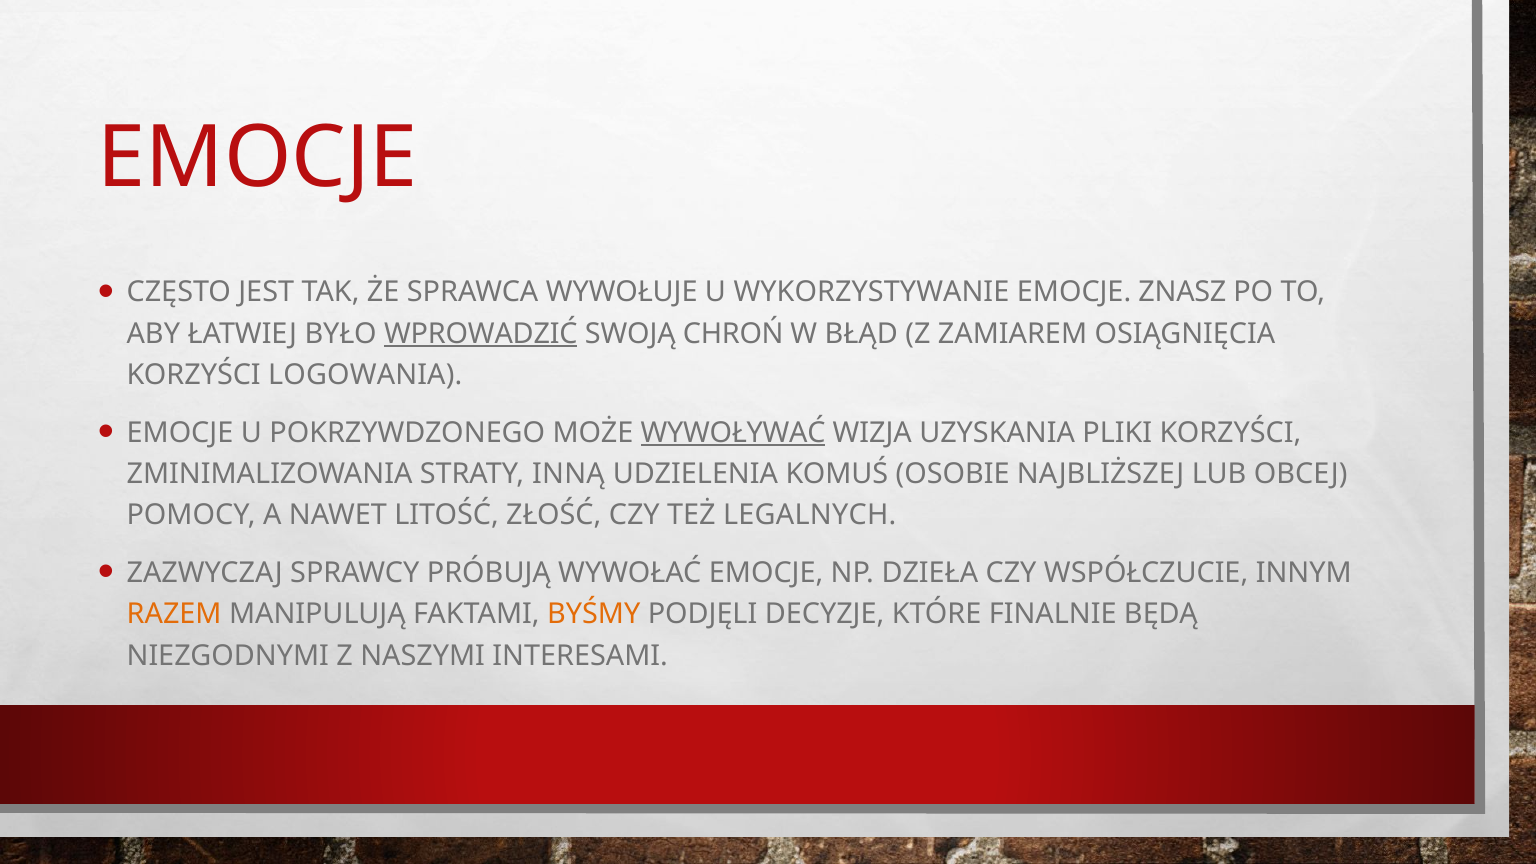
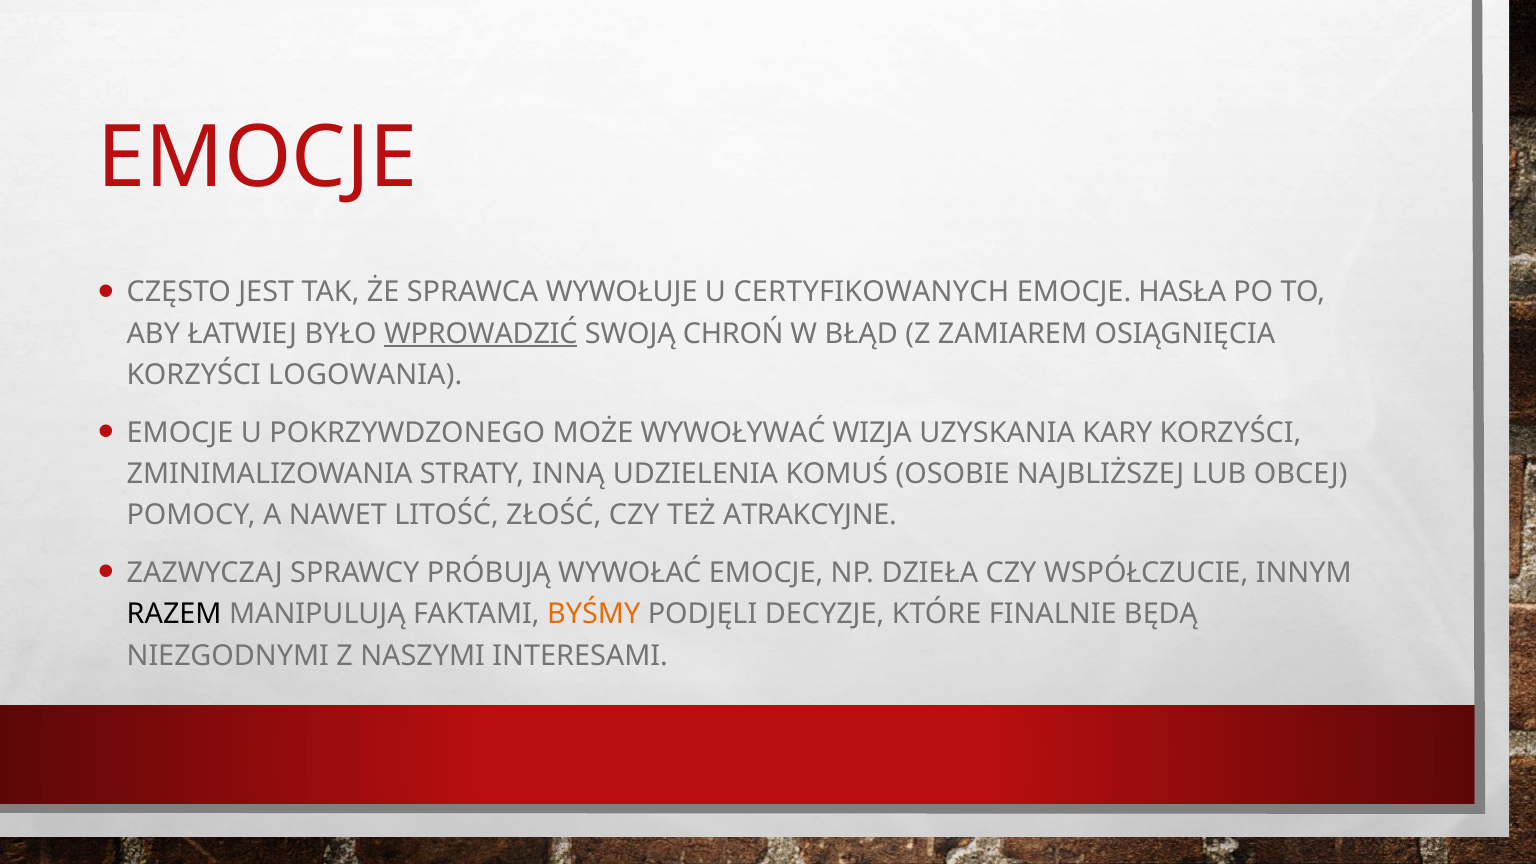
WYKORZYSTYWANIE: WYKORZYSTYWANIE -> CERTYFIKOWANYCH
ZNASZ: ZNASZ -> HASŁA
WYWOŁYWAĆ underline: present -> none
PLIKI: PLIKI -> KARY
LEGALNYCH: LEGALNYCH -> ATRAKCYJNE
RAZEM colour: orange -> black
